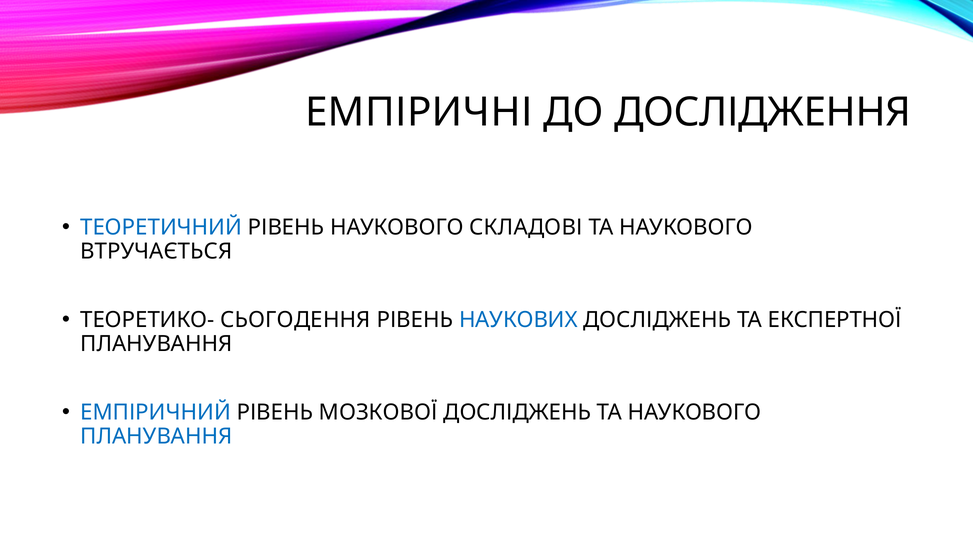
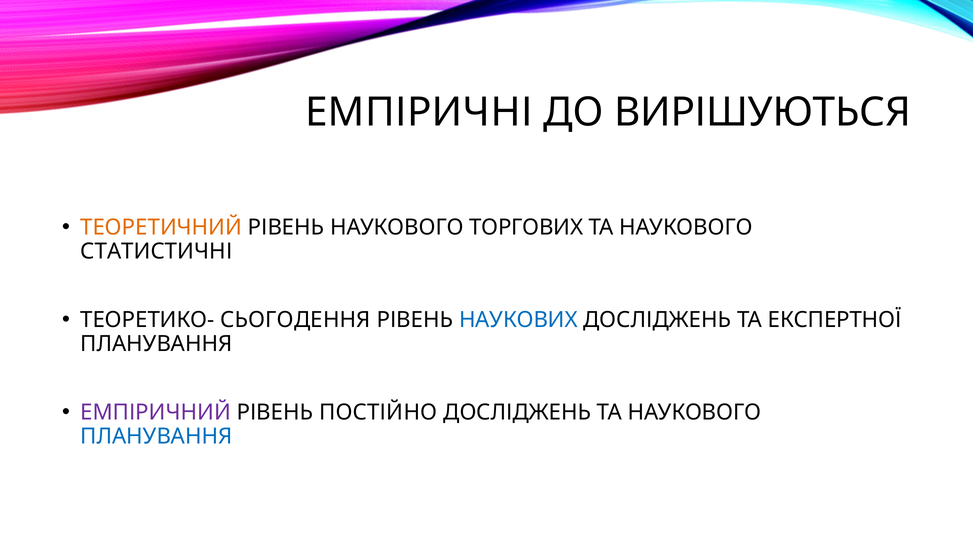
ДОСЛІДЖЕННЯ: ДОСЛІДЖЕННЯ -> ВИРІШУЮТЬСЯ
ТЕОРЕТИЧНИЙ colour: blue -> orange
СКЛАДОВІ: СКЛАДОВІ -> ТОРГОВИХ
ВТРУЧАЄТЬСЯ: ВТРУЧАЄТЬСЯ -> СТАТИСТИЧНІ
ЕМПІРИЧНИЙ colour: blue -> purple
МОЗКОВОЇ: МОЗКОВОЇ -> ПОСТІЙНО
